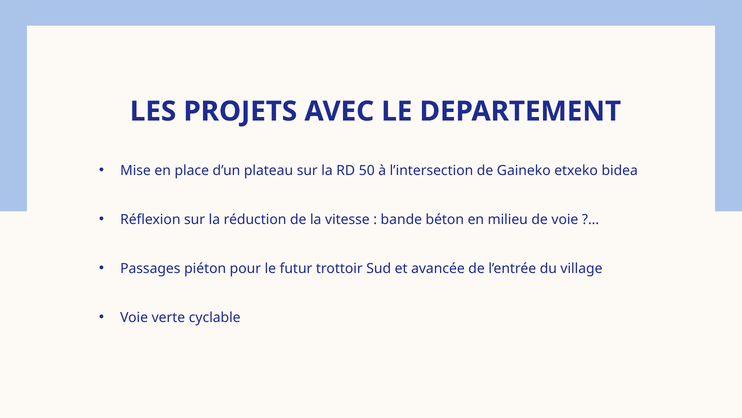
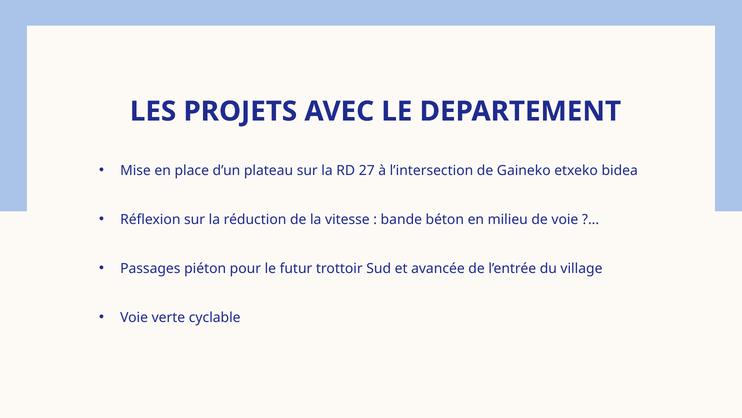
50: 50 -> 27
